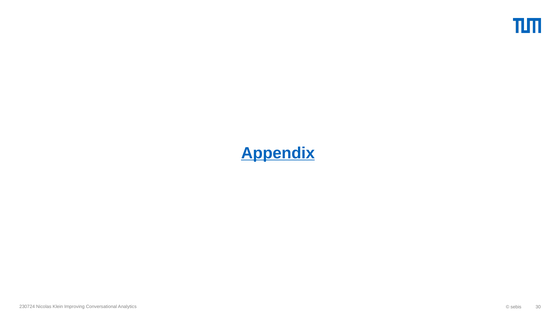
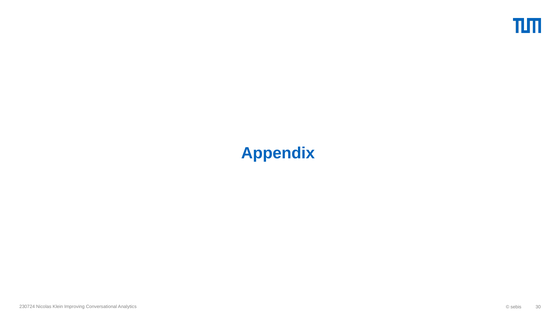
Appendix underline: present -> none
